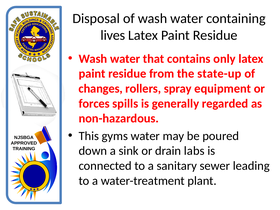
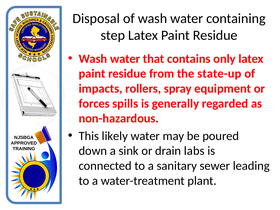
lives: lives -> step
changes: changes -> impacts
gyms: gyms -> likely
